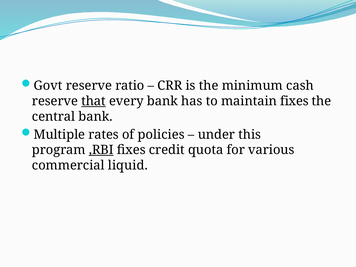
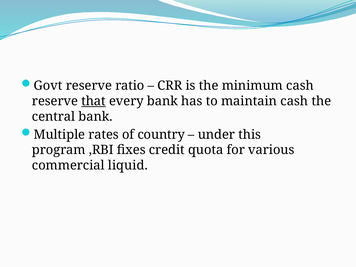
maintain fixes: fixes -> cash
policies: policies -> country
,RBI underline: present -> none
